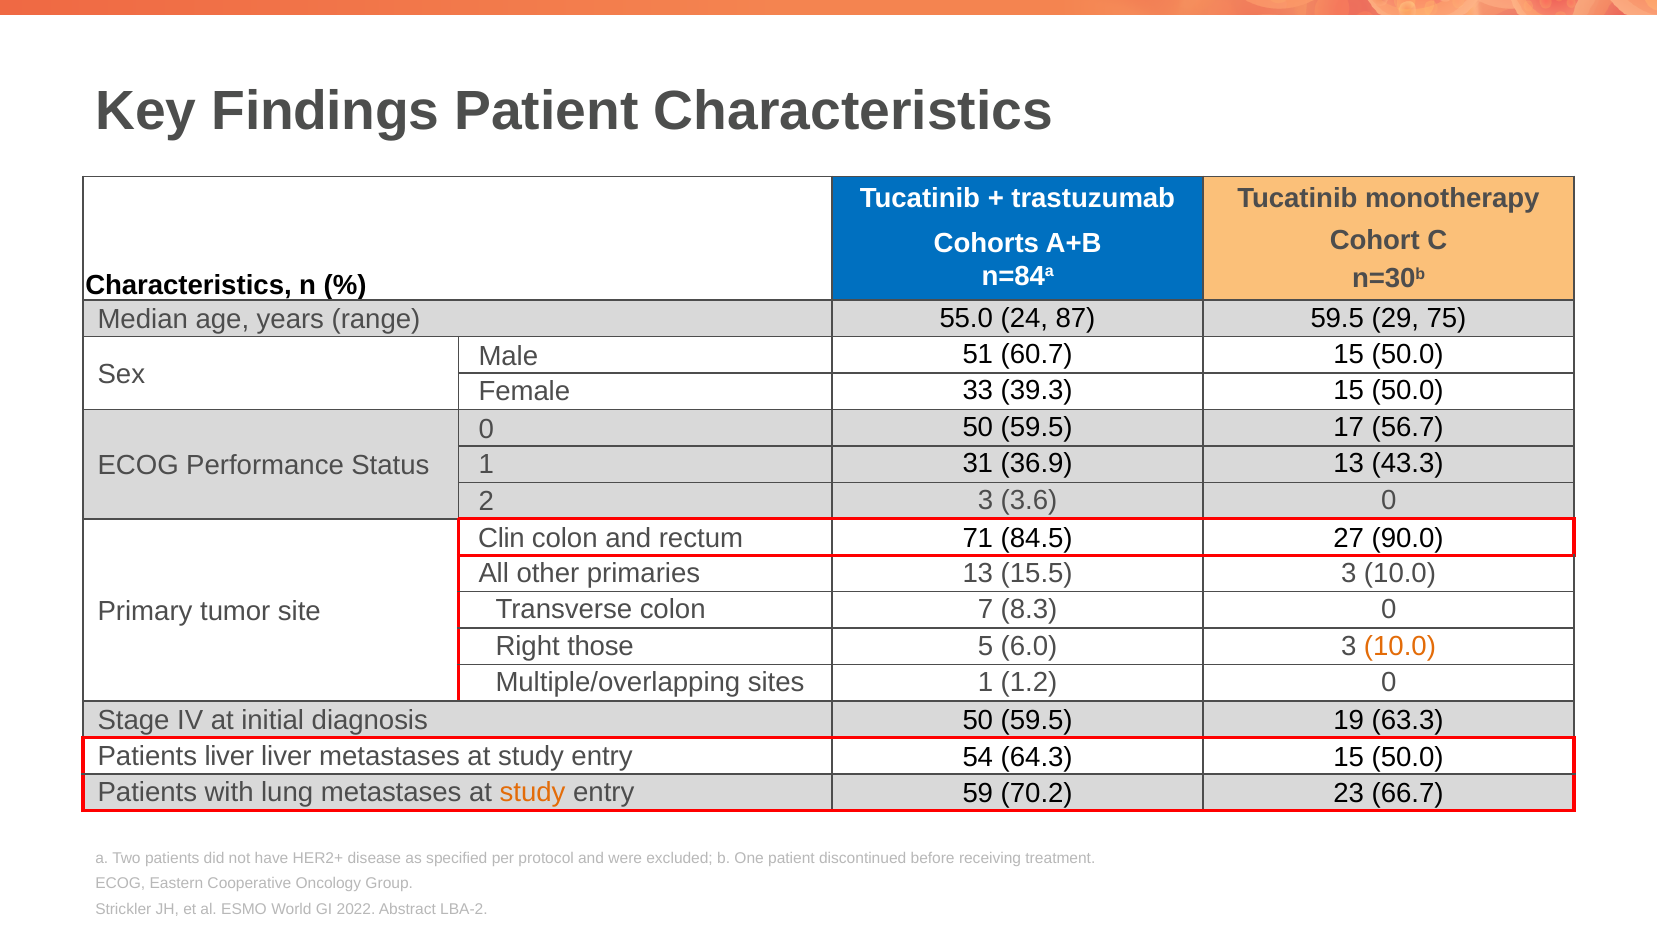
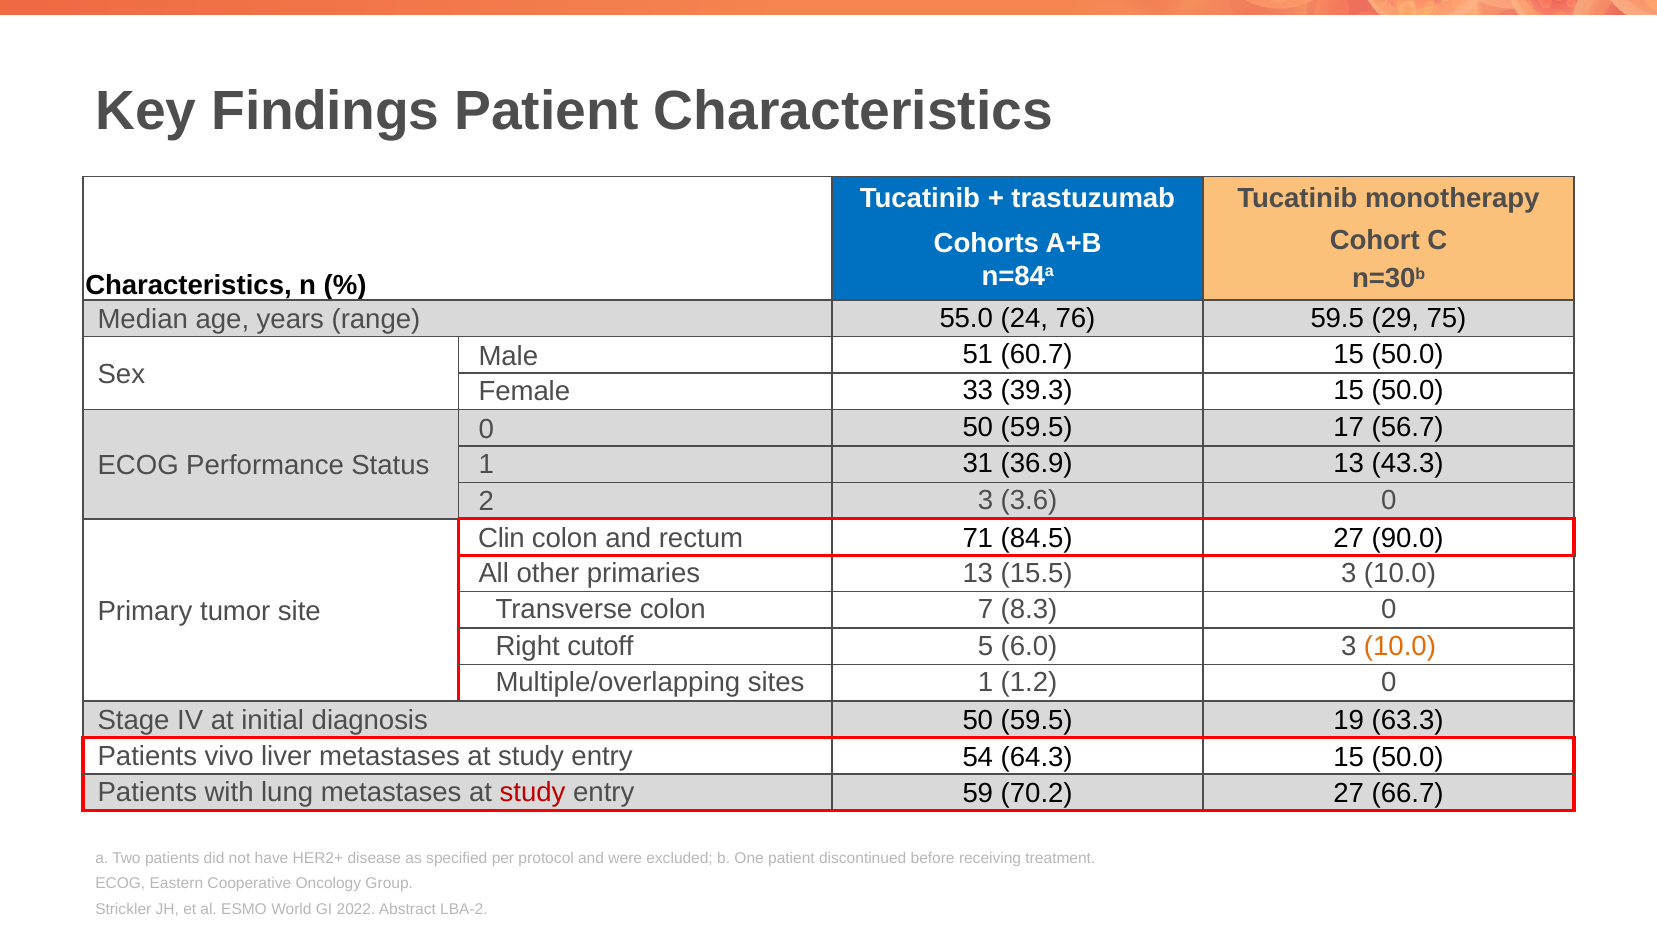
87: 87 -> 76
those: those -> cutoff
Patients liver: liver -> vivo
study at (533, 793) colour: orange -> red
70.2 23: 23 -> 27
